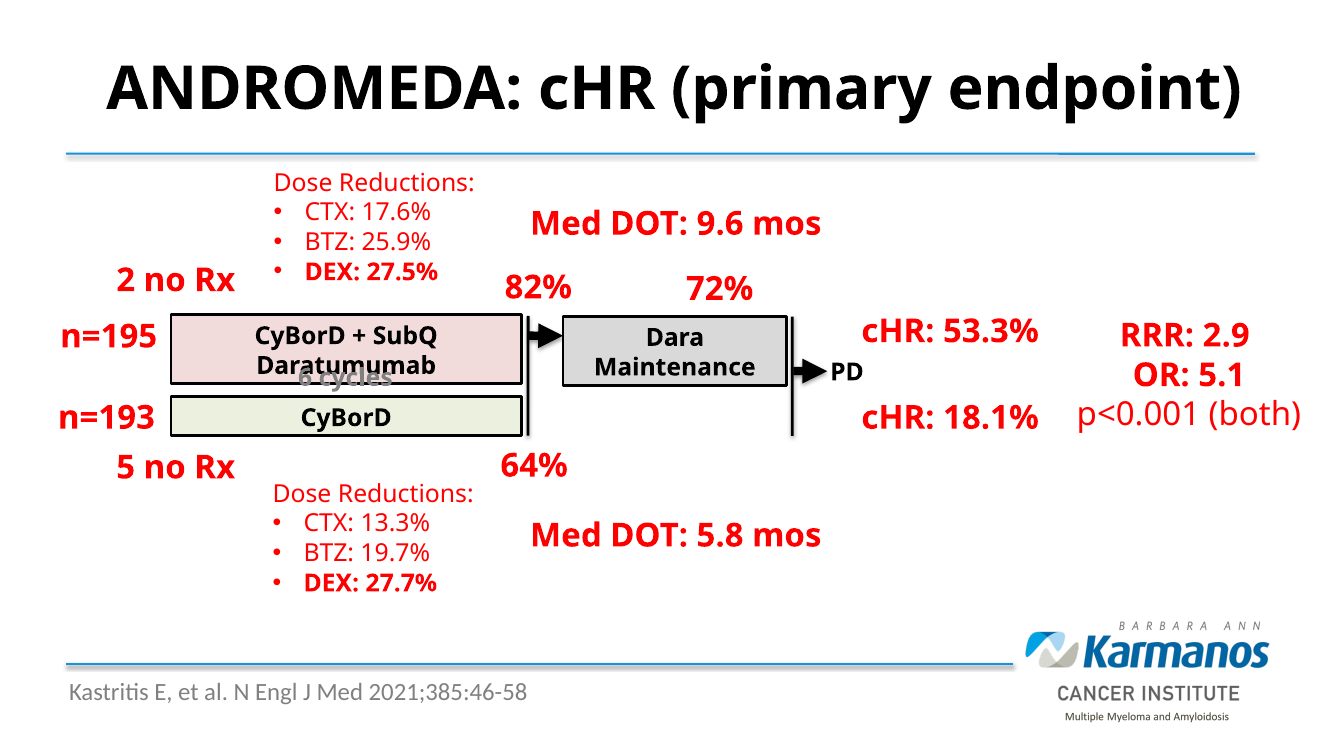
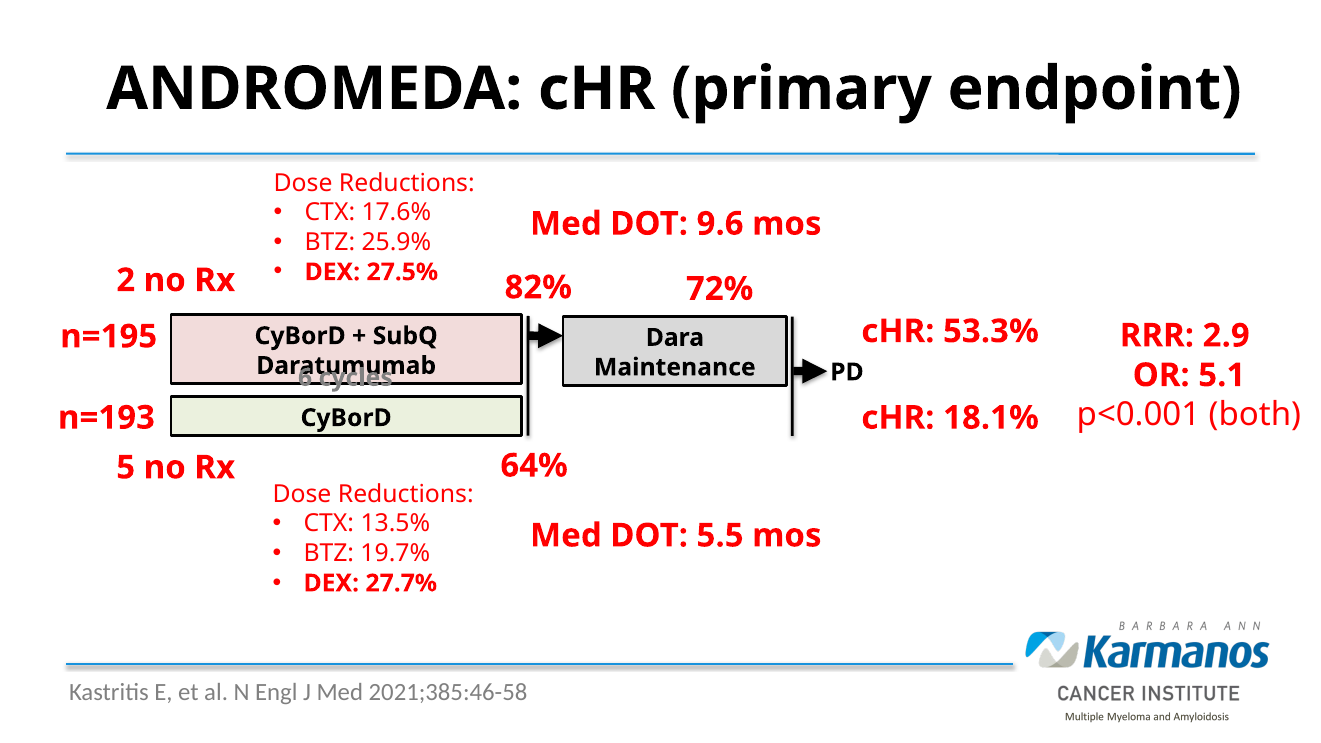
13.3%: 13.3% -> 13.5%
5.8: 5.8 -> 5.5
